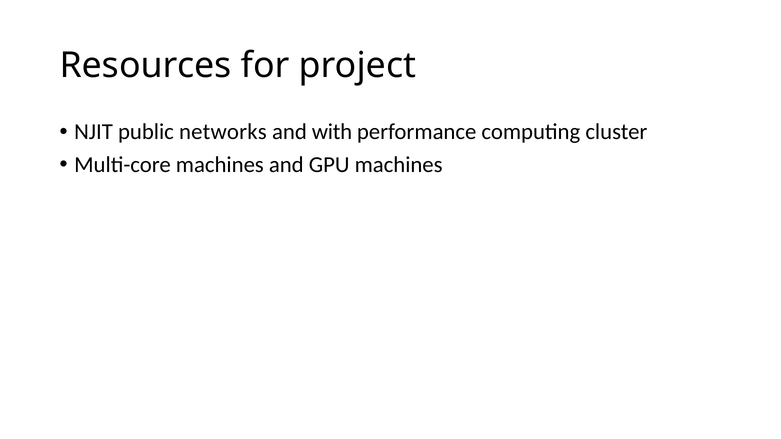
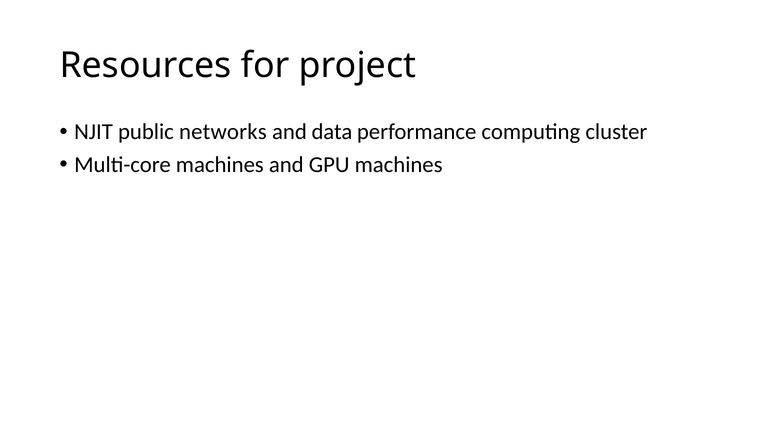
with: with -> data
